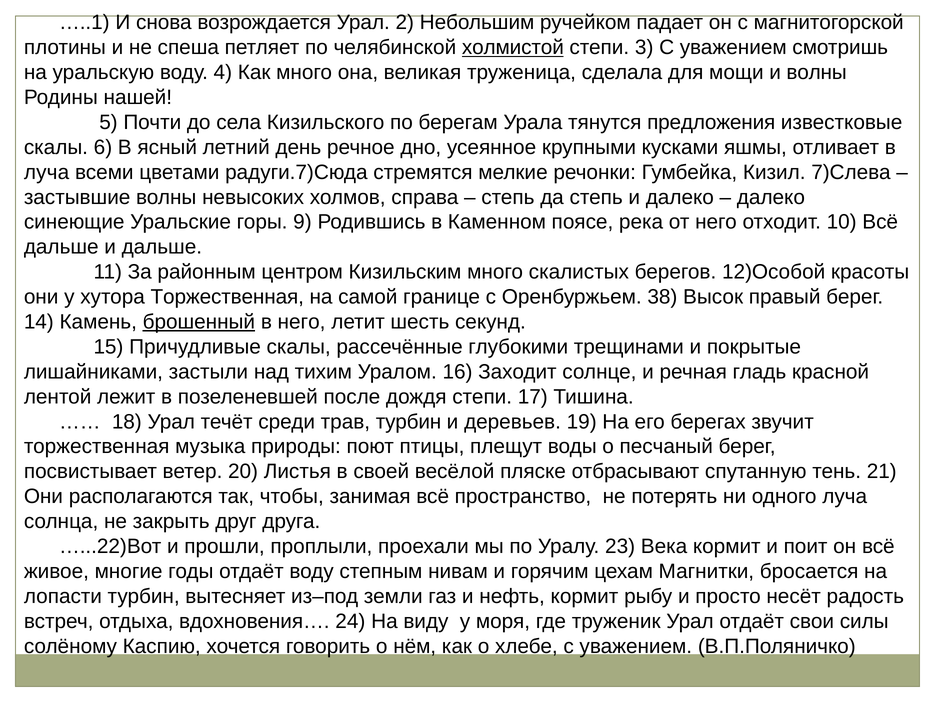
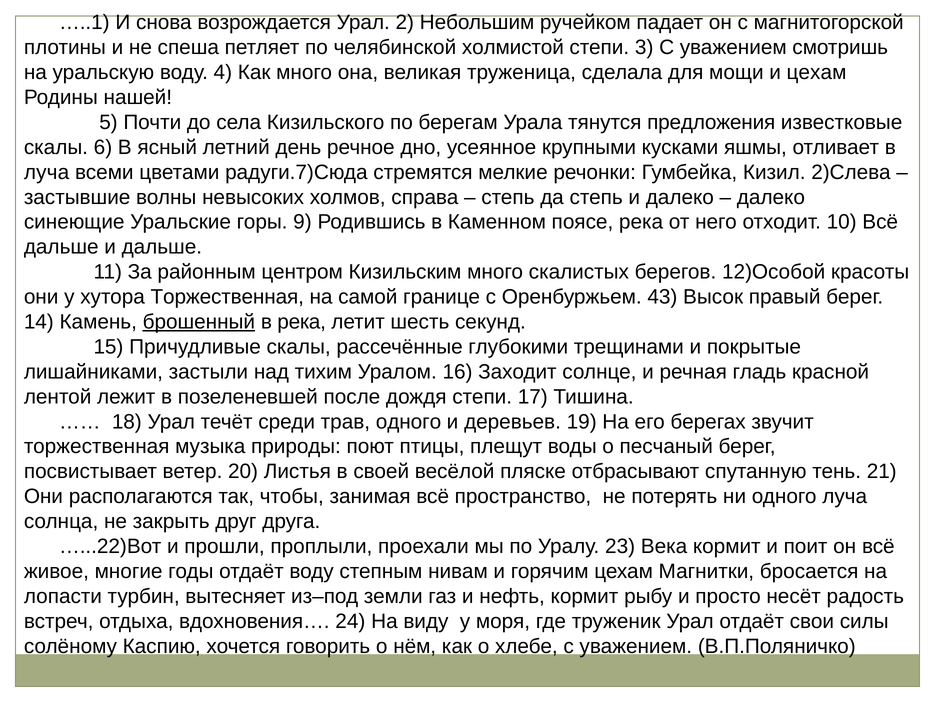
холмистой underline: present -> none
и волны: волны -> цехам
7)Слева: 7)Слева -> 2)Слева
38: 38 -> 43
в него: него -> река
трав турбин: турбин -> одного
